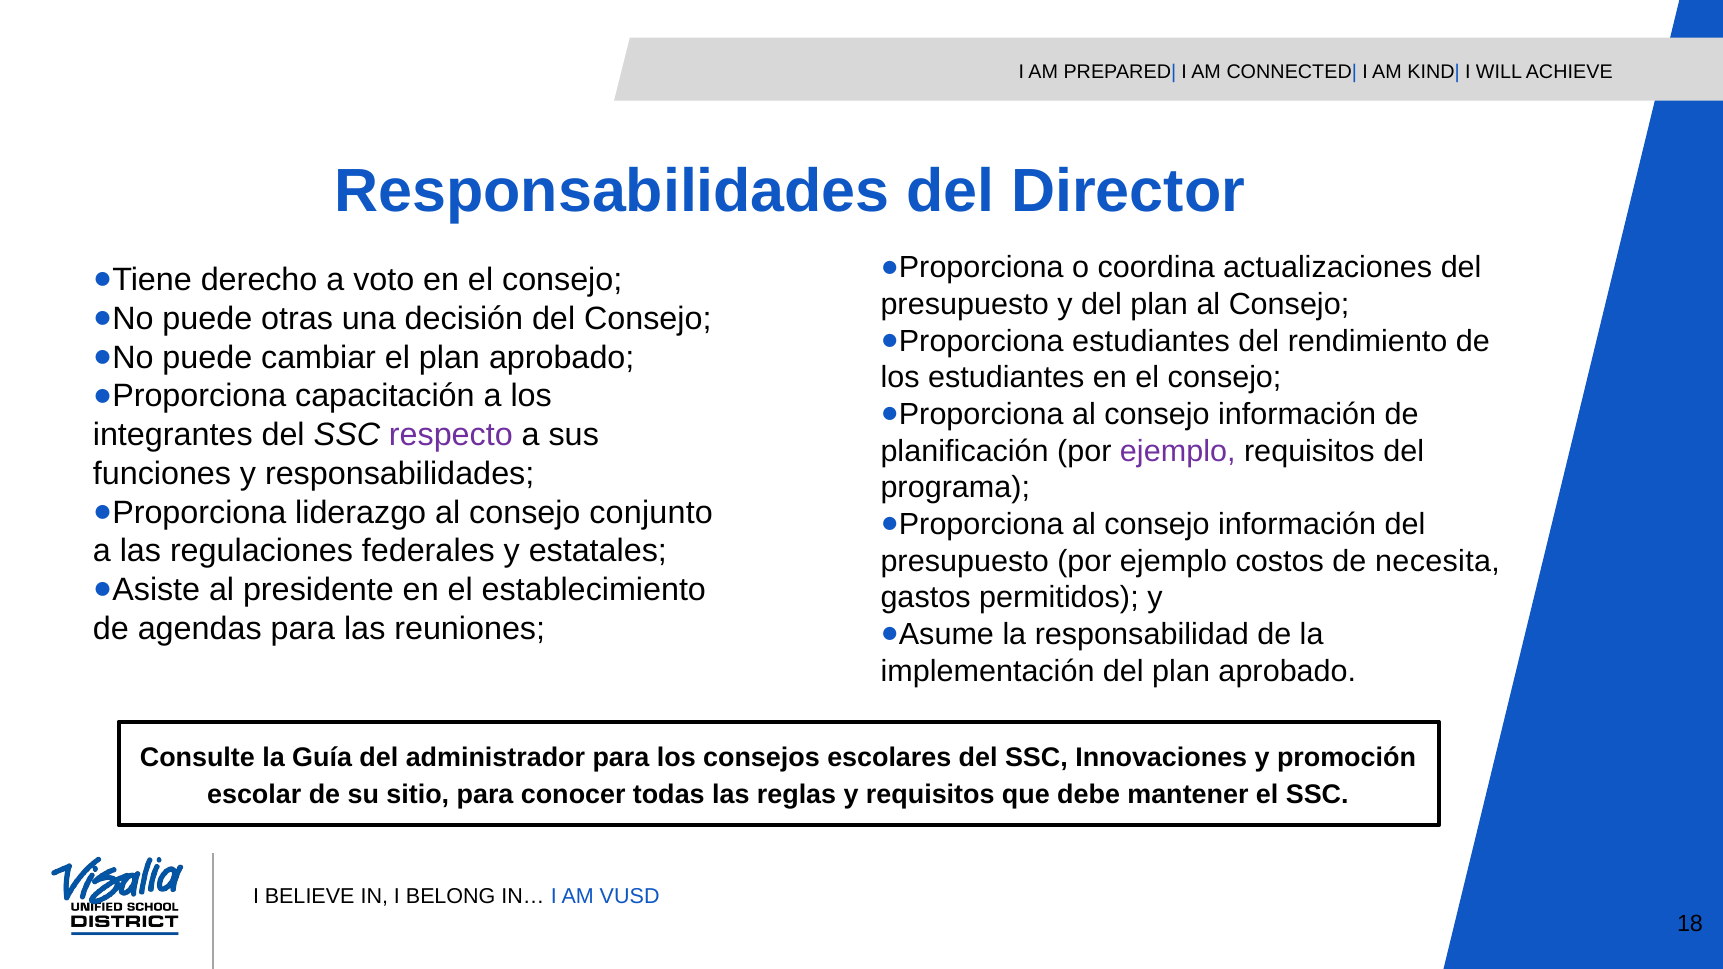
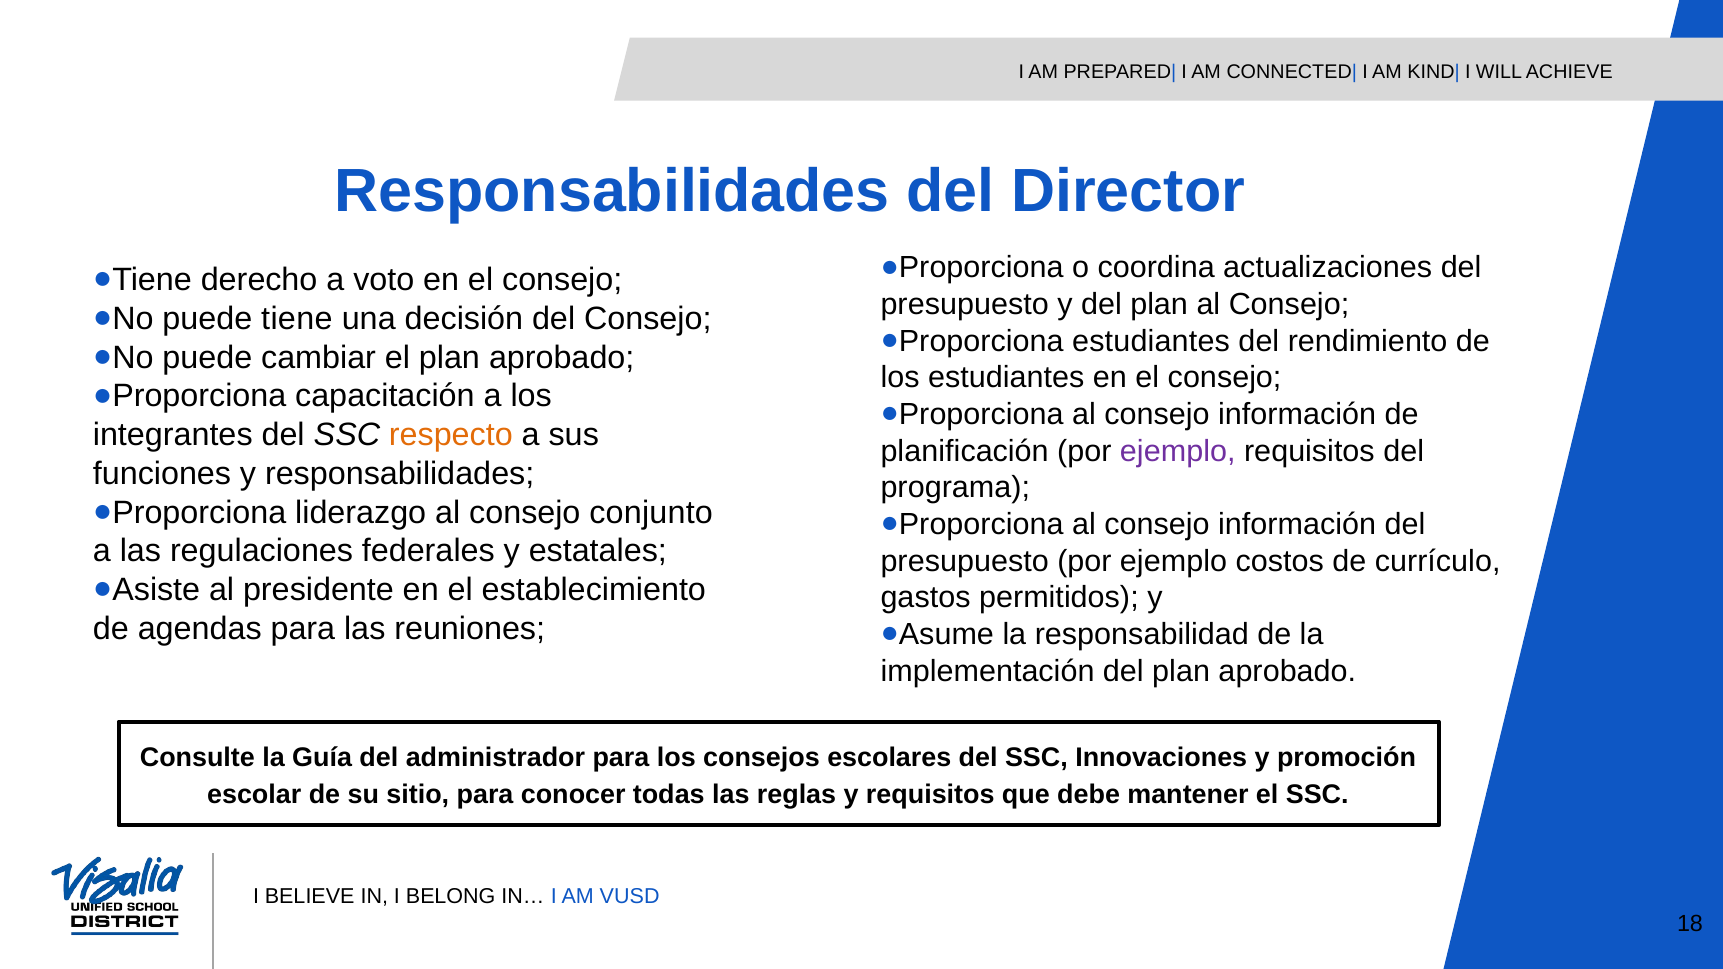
otras: otras -> tiene
respecto colour: purple -> orange
necesita: necesita -> currículo
